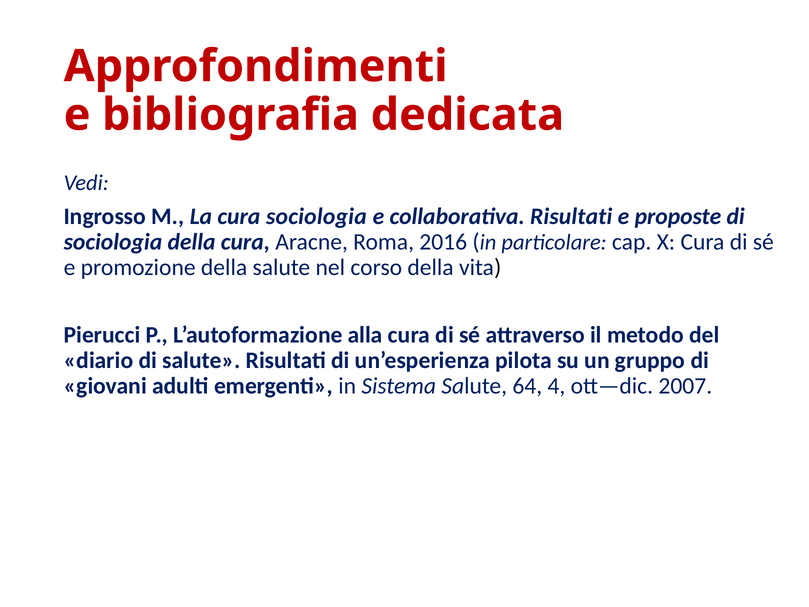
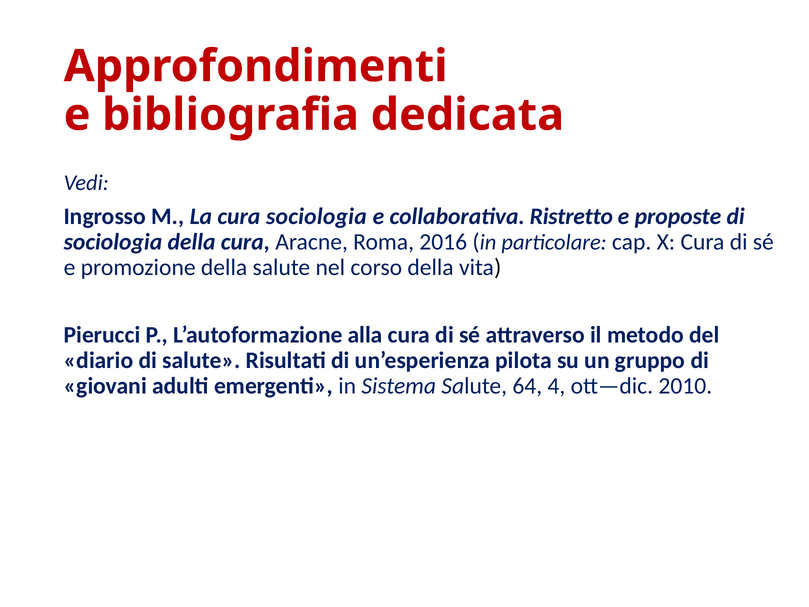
collaborativa Risultati: Risultati -> Ristretto
2007: 2007 -> 2010
